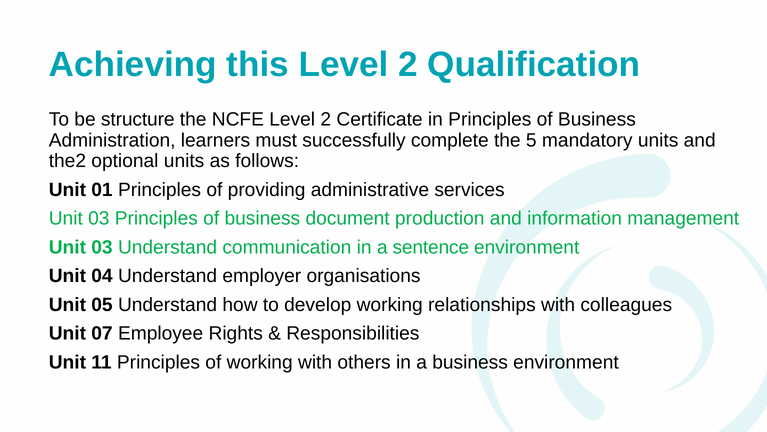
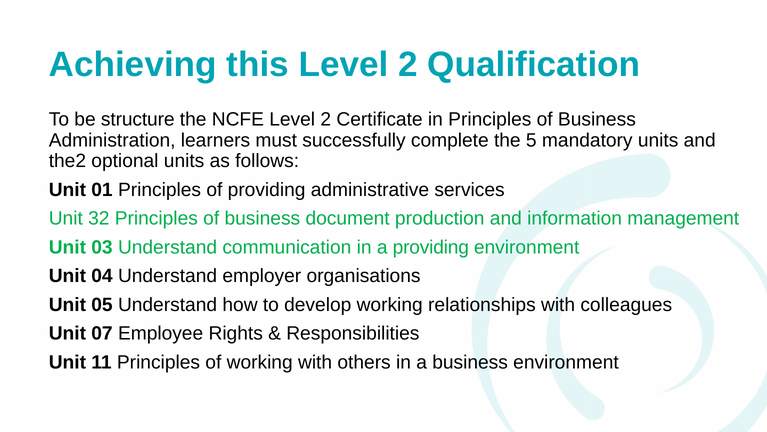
03 at (99, 218): 03 -> 32
a sentence: sentence -> providing
